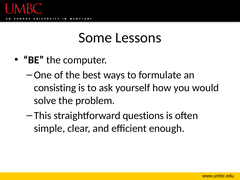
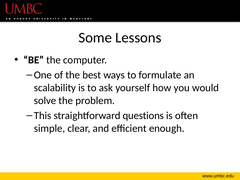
consisting: consisting -> scalability
